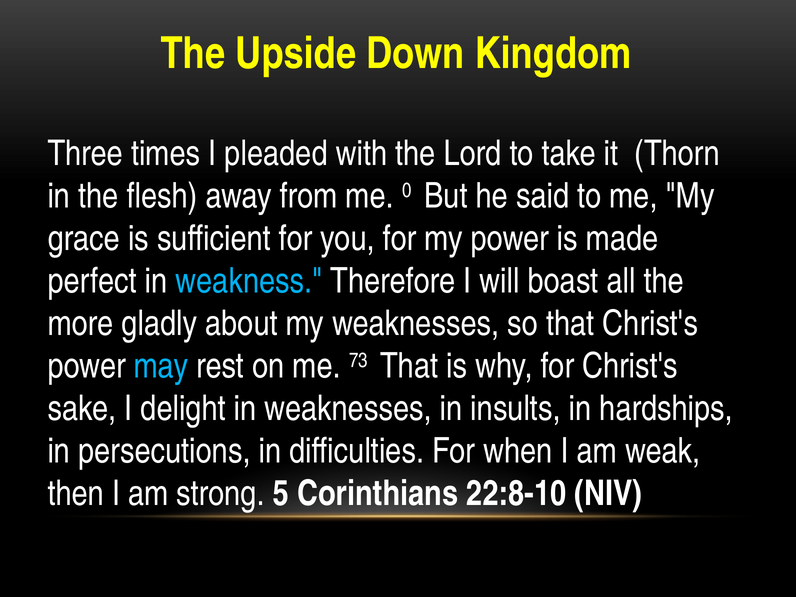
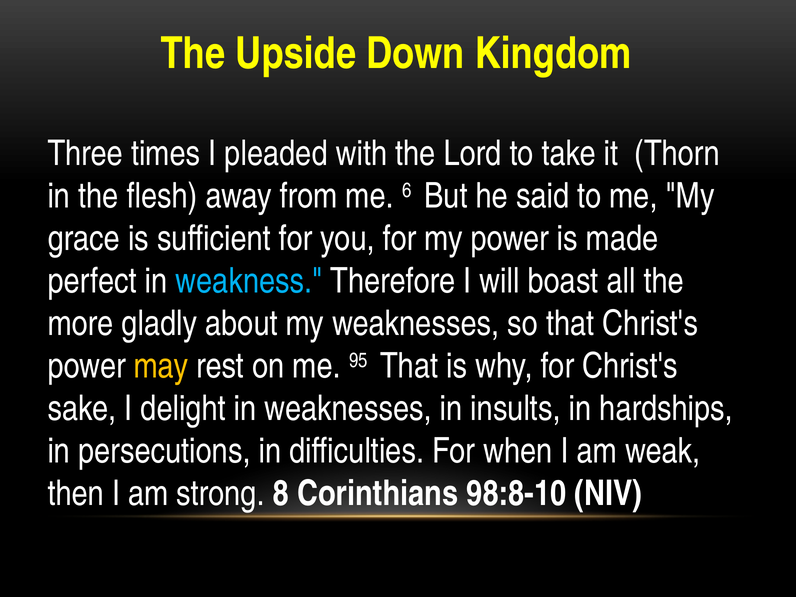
0: 0 -> 6
may colour: light blue -> yellow
73: 73 -> 95
5: 5 -> 8
22:8-10: 22:8-10 -> 98:8-10
